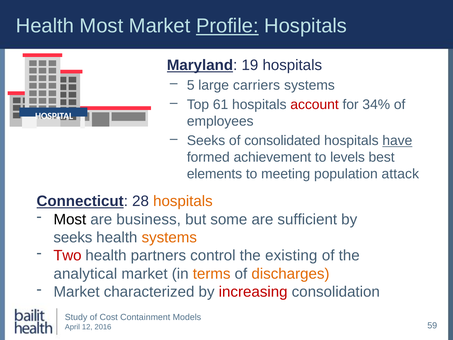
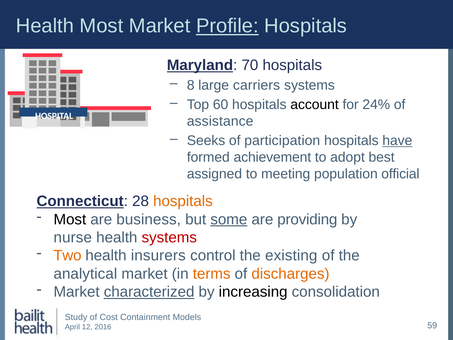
19: 19 -> 70
5: 5 -> 8
61: 61 -> 60
account colour: red -> black
34%: 34% -> 24%
employees: employees -> assistance
consolidated: consolidated -> participation
levels: levels -> adopt
elements: elements -> assigned
attack: attack -> official
some underline: none -> present
sufficient: sufficient -> providing
seeks at (73, 237): seeks -> nurse
systems at (169, 237) colour: orange -> red
Two colour: red -> orange
partners: partners -> insurers
characterized underline: none -> present
increasing colour: red -> black
